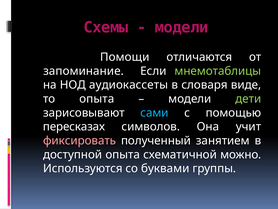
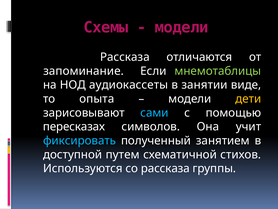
Помощи at (125, 57): Помощи -> Рассказа
словаря: словаря -> занятии
дети colour: light green -> yellow
фиксировать colour: pink -> light blue
доступной опыта: опыта -> путем
можно: можно -> стихов
со буквами: буквами -> рассказа
